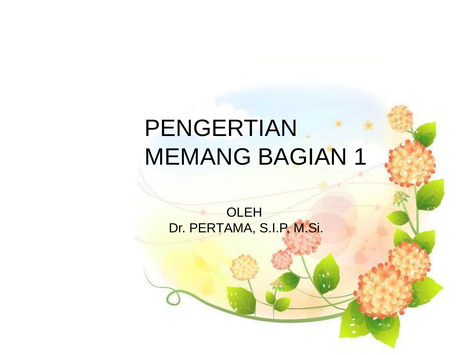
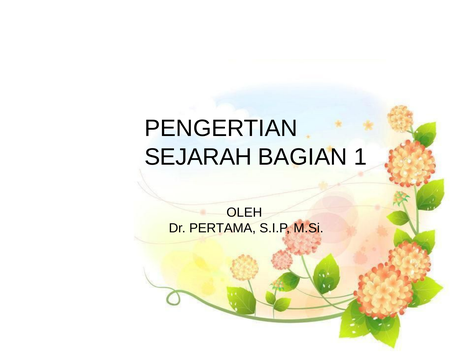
MEMANG: MEMANG -> SEJARAH
